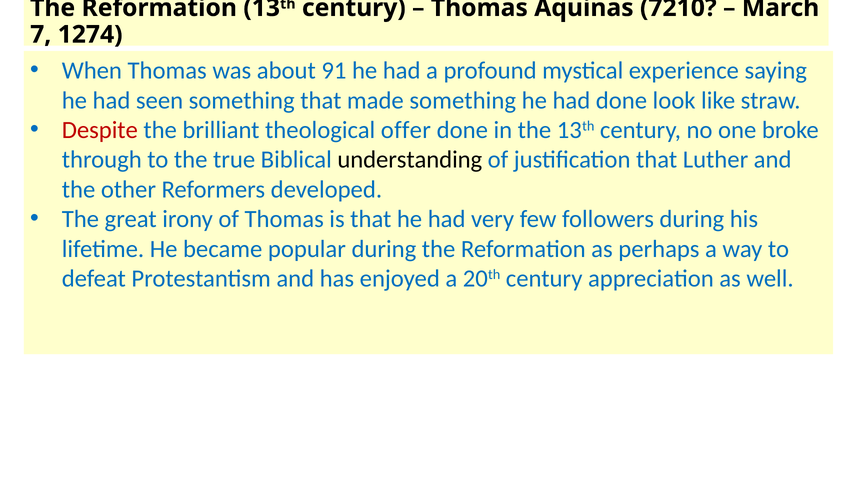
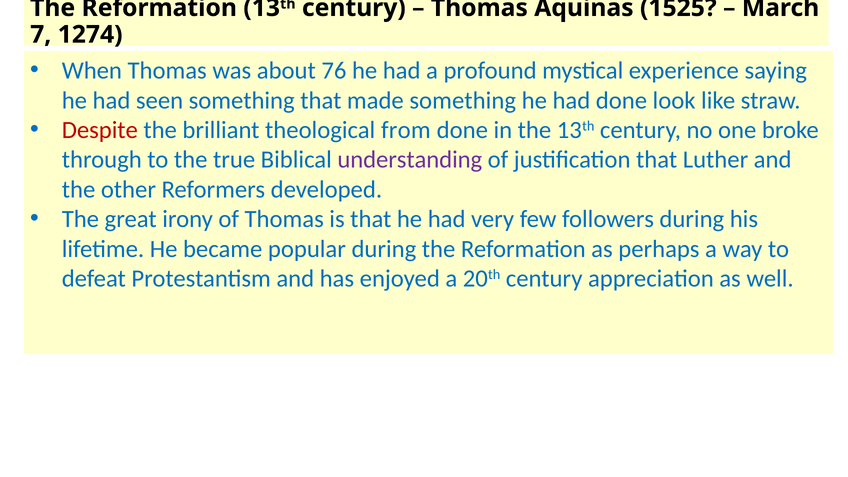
7210: 7210 -> 1525
91: 91 -> 76
offer: offer -> from
understanding colour: black -> purple
